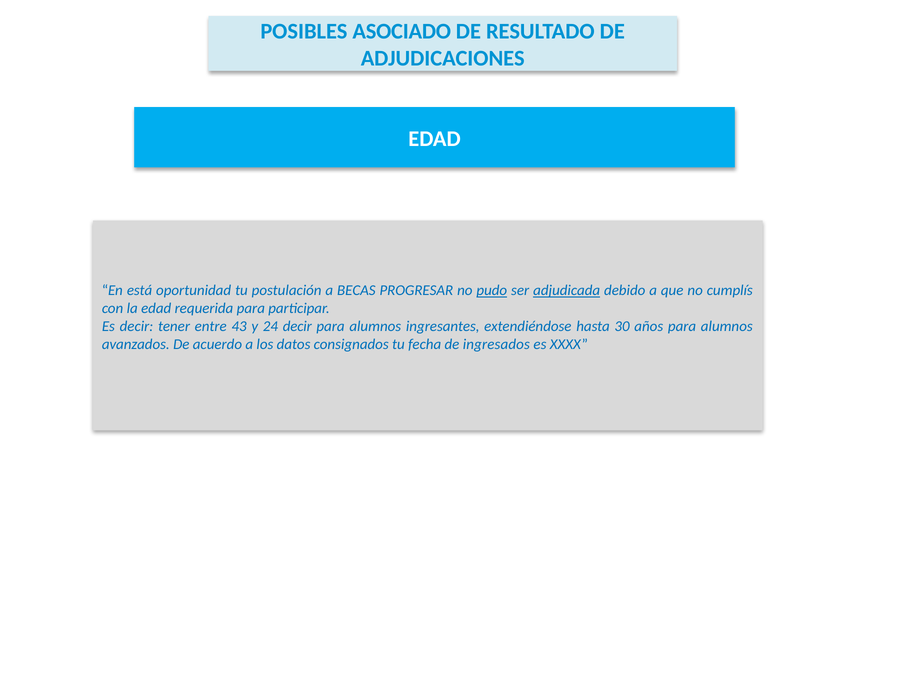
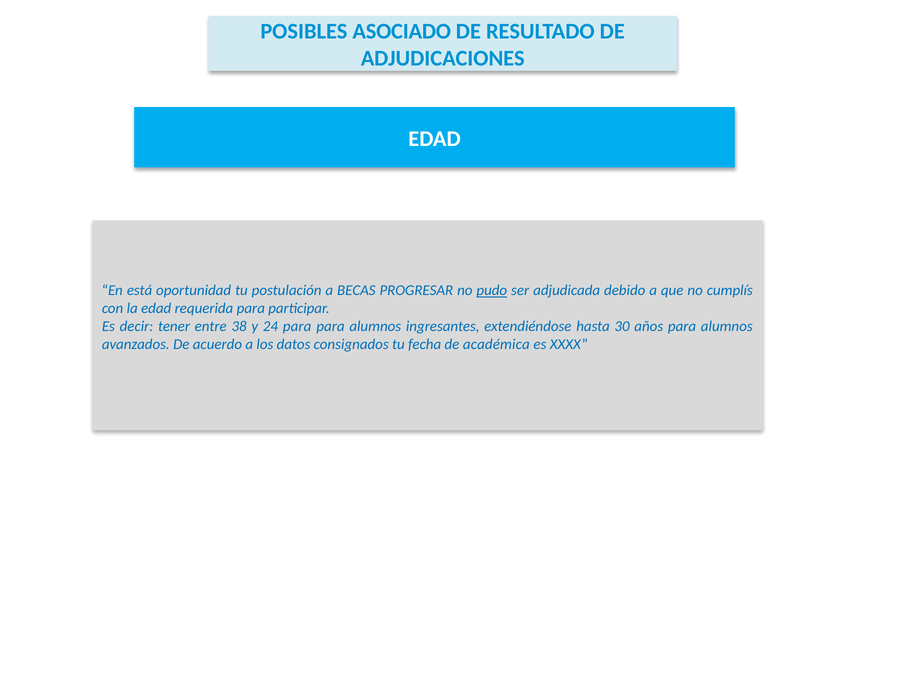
adjudicada underline: present -> none
43: 43 -> 38
24 decir: decir -> para
ingresados: ingresados -> académica
